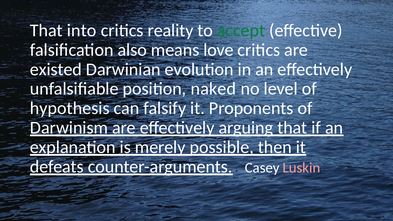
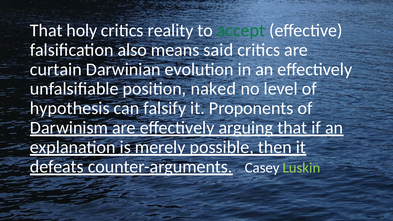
into: into -> holy
love: love -> said
existed: existed -> curtain
Luskin colour: pink -> light green
